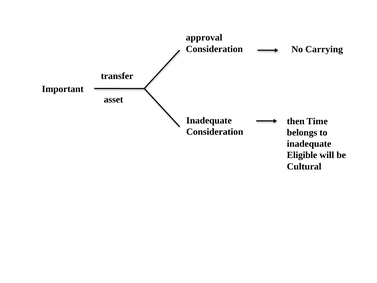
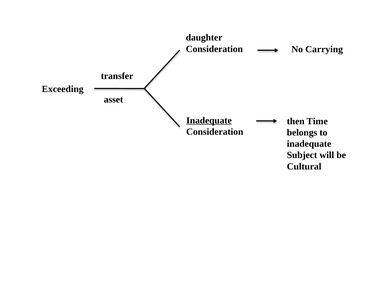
approval: approval -> daughter
Important: Important -> Exceeding
Inadequate at (209, 120) underline: none -> present
Eligible: Eligible -> Subject
